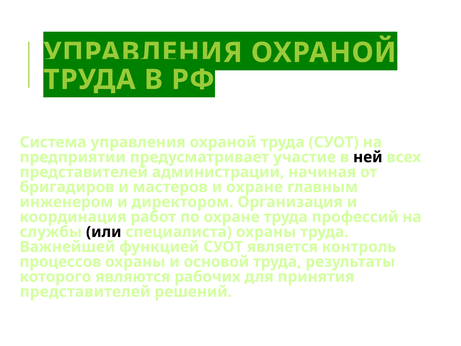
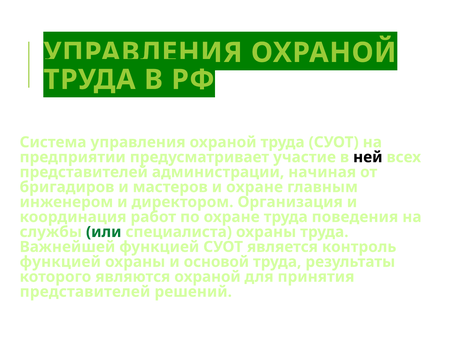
профессий: профессий -> поведения
или colour: black -> green
процессов at (60, 262): процессов -> функцией
являются рабочих: рабочих -> охраной
